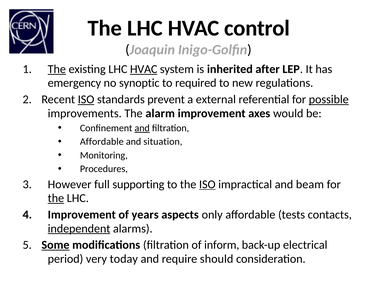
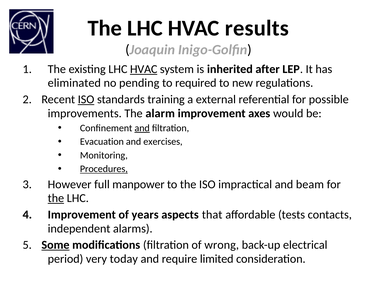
control: control -> results
The at (57, 69) underline: present -> none
emergency: emergency -> eliminated
synoptic: synoptic -> pending
prevent: prevent -> training
possible underline: present -> none
Affordable at (102, 142): Affordable -> Evacuation
situation: situation -> exercises
Procedures underline: none -> present
supporting: supporting -> manpower
ISO at (207, 184) underline: present -> none
only: only -> that
independent underline: present -> none
inform: inform -> wrong
should: should -> limited
